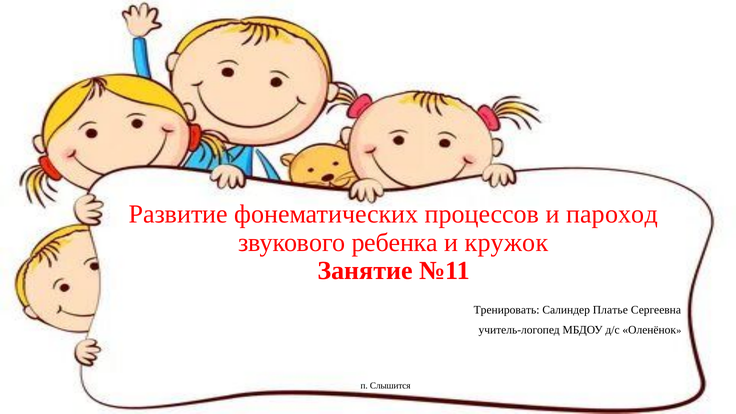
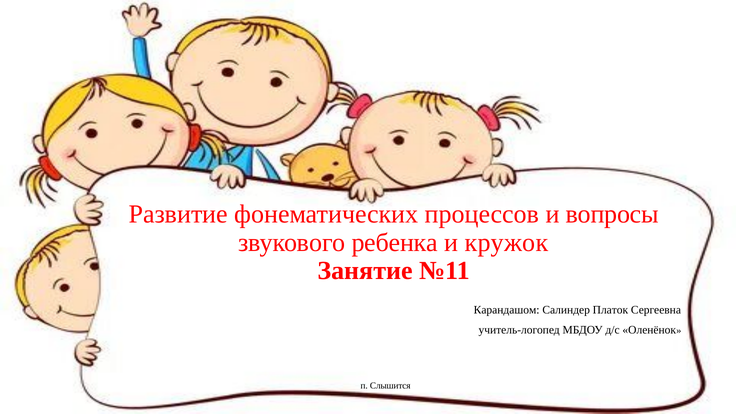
пароход: пароход -> вопросы
Тренировать: Тренировать -> Карандашом
Платье: Платье -> Платок
